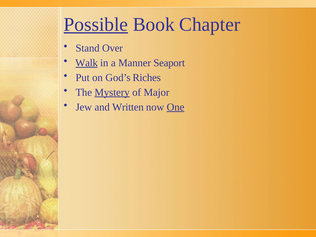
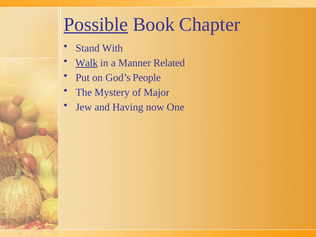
Over: Over -> With
Seaport: Seaport -> Related
Riches: Riches -> People
Mystery underline: present -> none
Written: Written -> Having
One underline: present -> none
